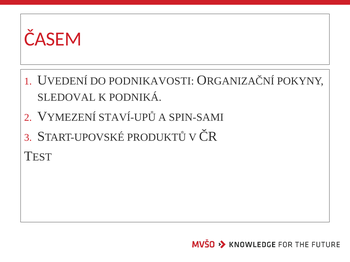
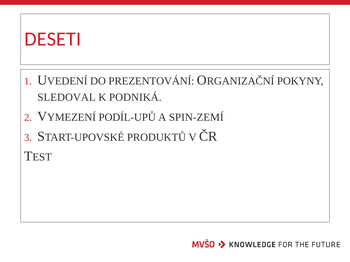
ČASEM: ČASEM -> DESETI
PODNIKAVOSTI: PODNIKAVOSTI -> PREZENTOVÁNÍ
STAVÍ-UPŮ: STAVÍ-UPŮ -> PODÍL-UPŮ
SPIN-SAMI: SPIN-SAMI -> SPIN-ZEMÍ
